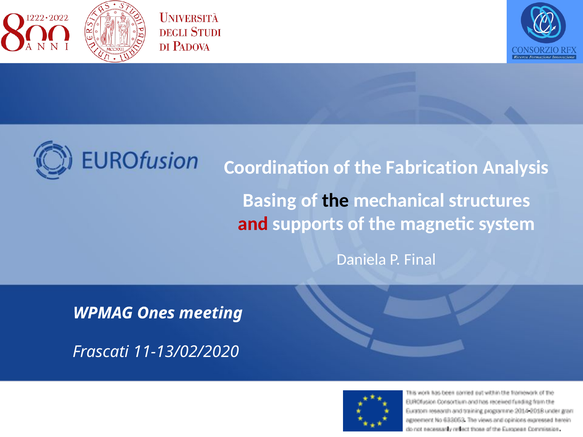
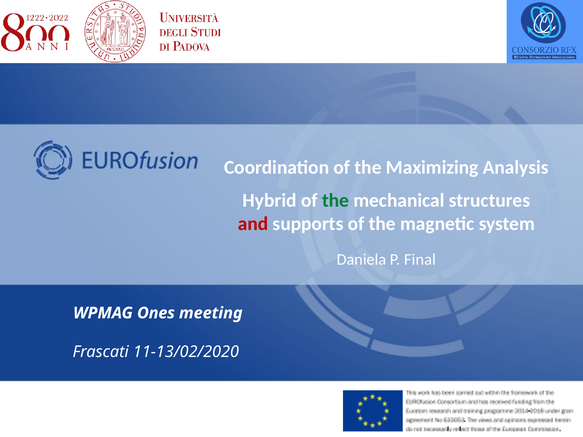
Fabrication: Fabrication -> Maximizing
Basing: Basing -> Hybrid
the at (336, 201) colour: black -> green
